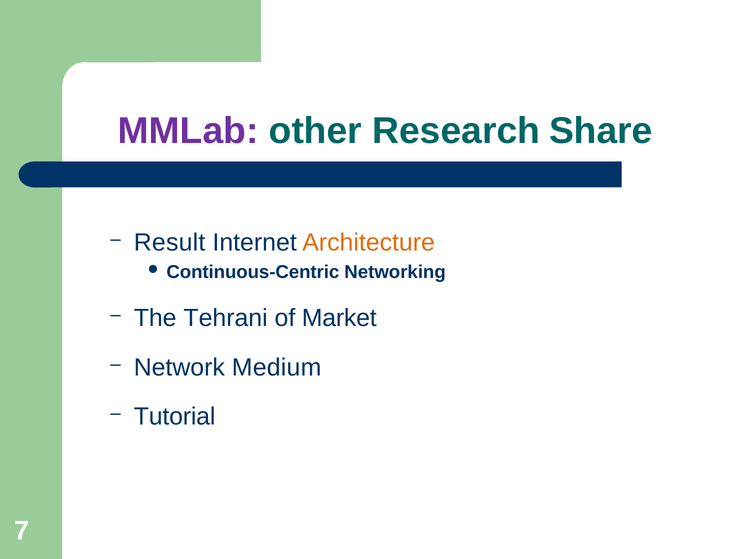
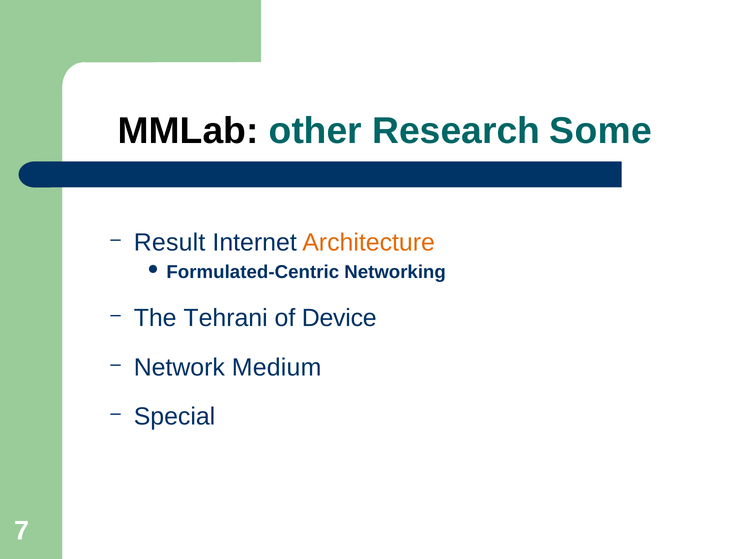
MMLab colour: purple -> black
Share: Share -> Some
Continuous-Centric: Continuous-Centric -> Formulated-Centric
Market: Market -> Device
Tutorial: Tutorial -> Special
